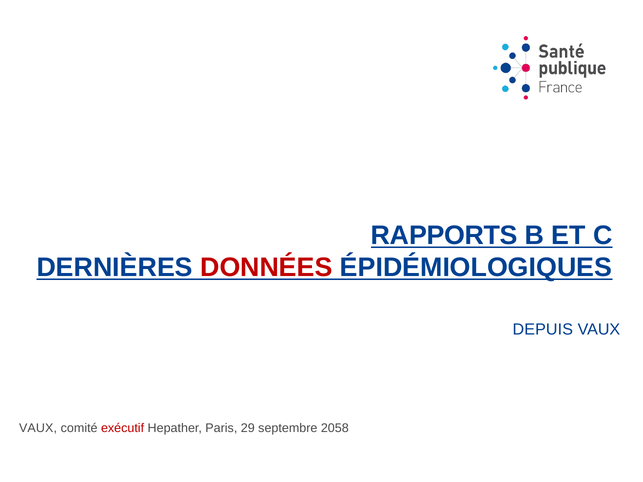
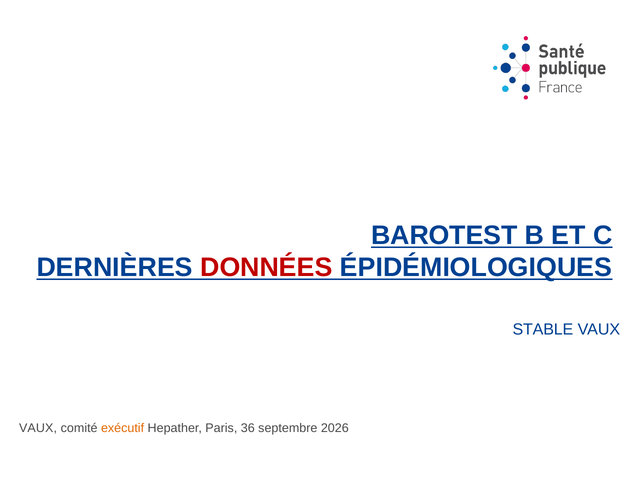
RAPPORTS: RAPPORTS -> BAROTEST
DEPUIS: DEPUIS -> STABLE
exécutif colour: red -> orange
29: 29 -> 36
2058: 2058 -> 2026
